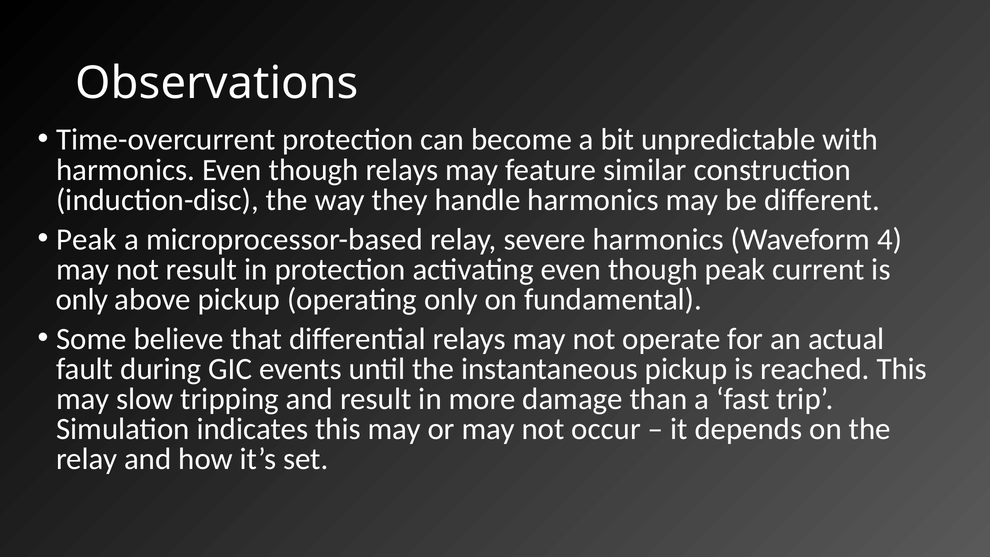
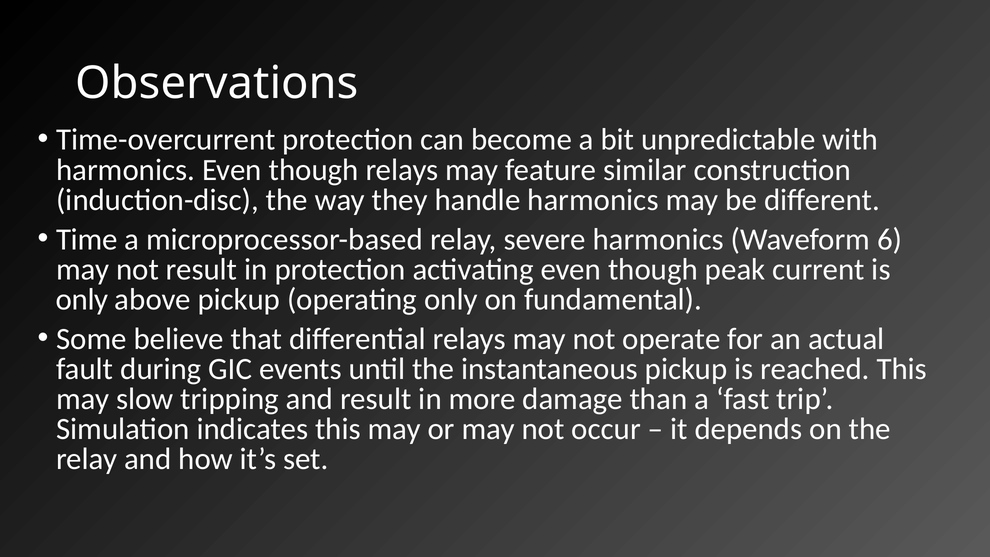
Peak at (87, 239): Peak -> Time
4: 4 -> 6
